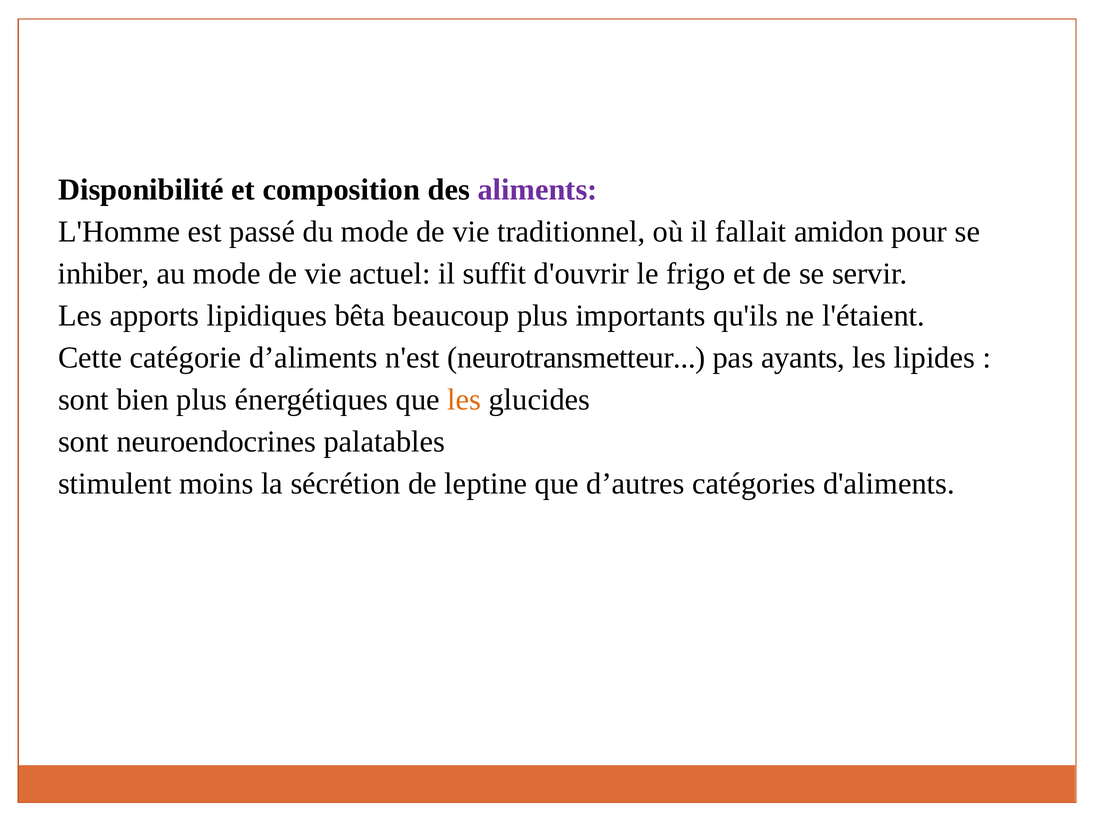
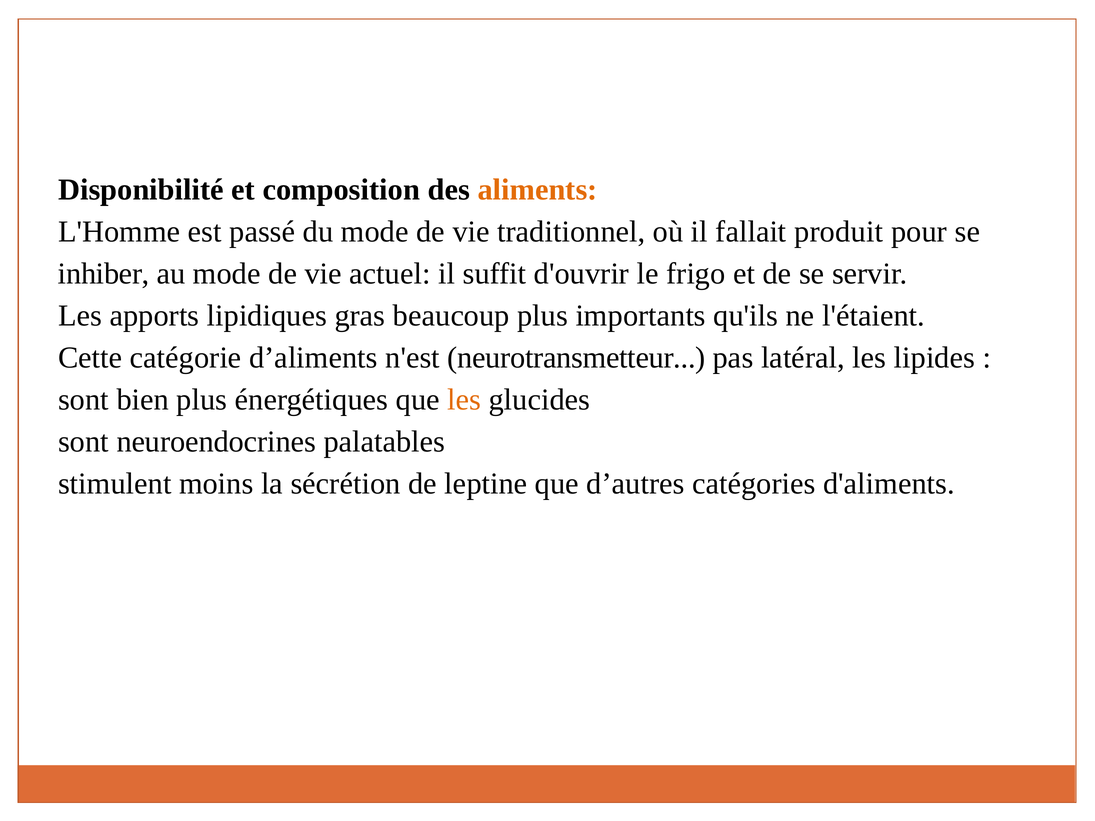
aliments colour: purple -> orange
amidon: amidon -> produit
bêta: bêta -> gras
ayants: ayants -> latéral
